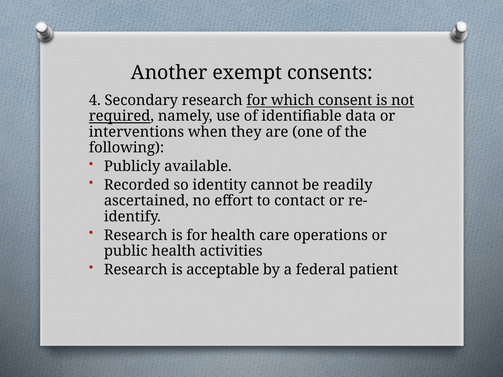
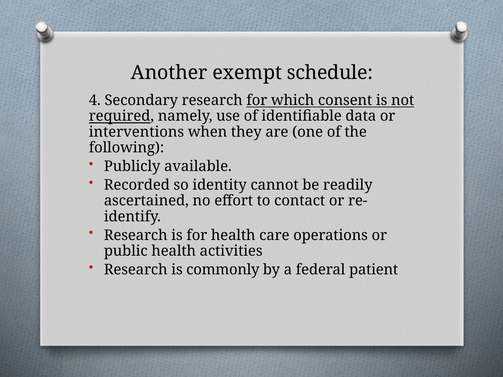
consents: consents -> schedule
acceptable: acceptable -> commonly
